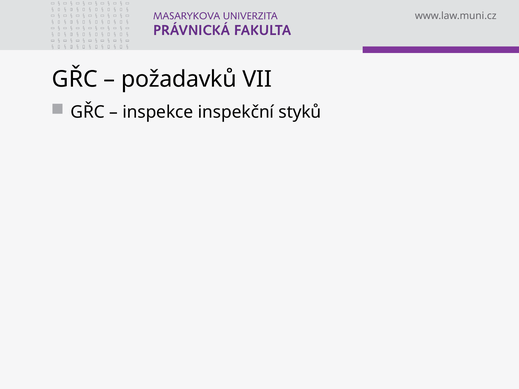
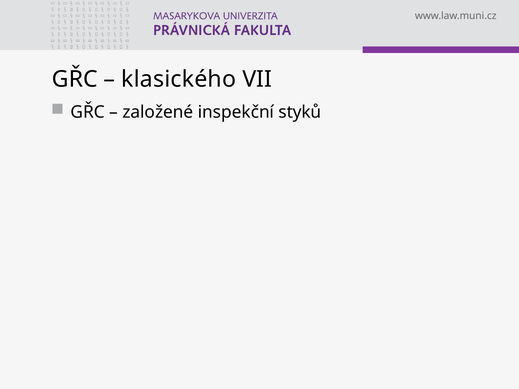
požadavků: požadavků -> klasického
inspekce: inspekce -> založené
